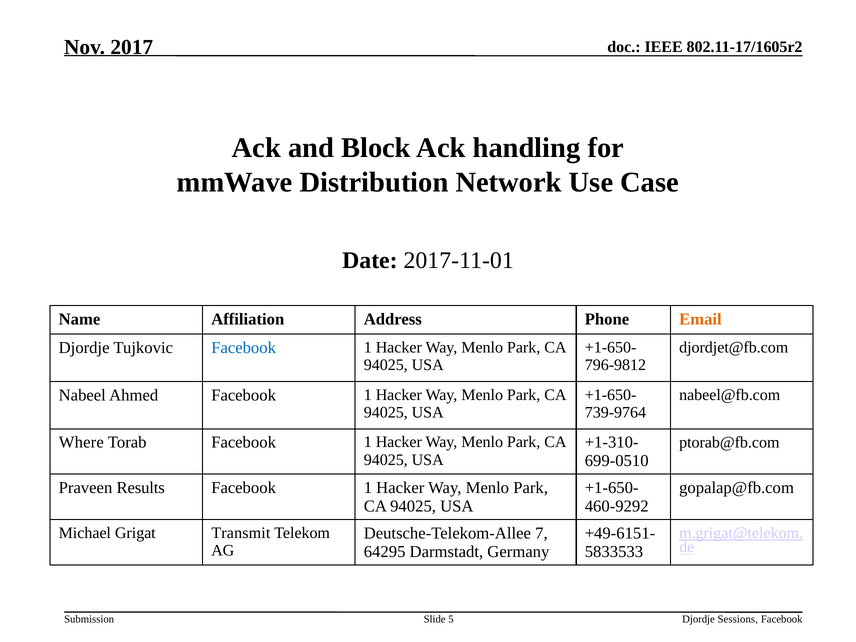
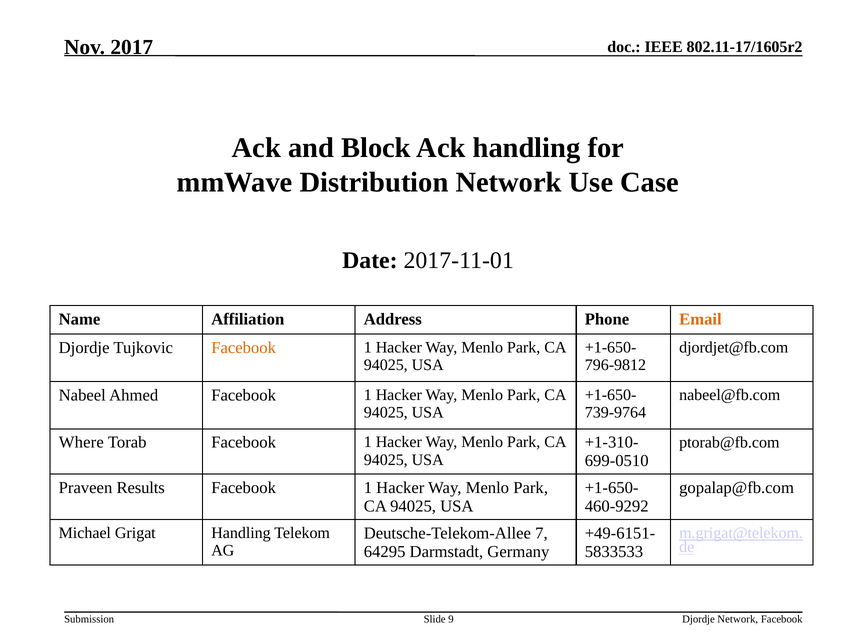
Facebook at (244, 348) colour: blue -> orange
Grigat Transmit: Transmit -> Handling
5: 5 -> 9
Djordje Sessions: Sessions -> Network
